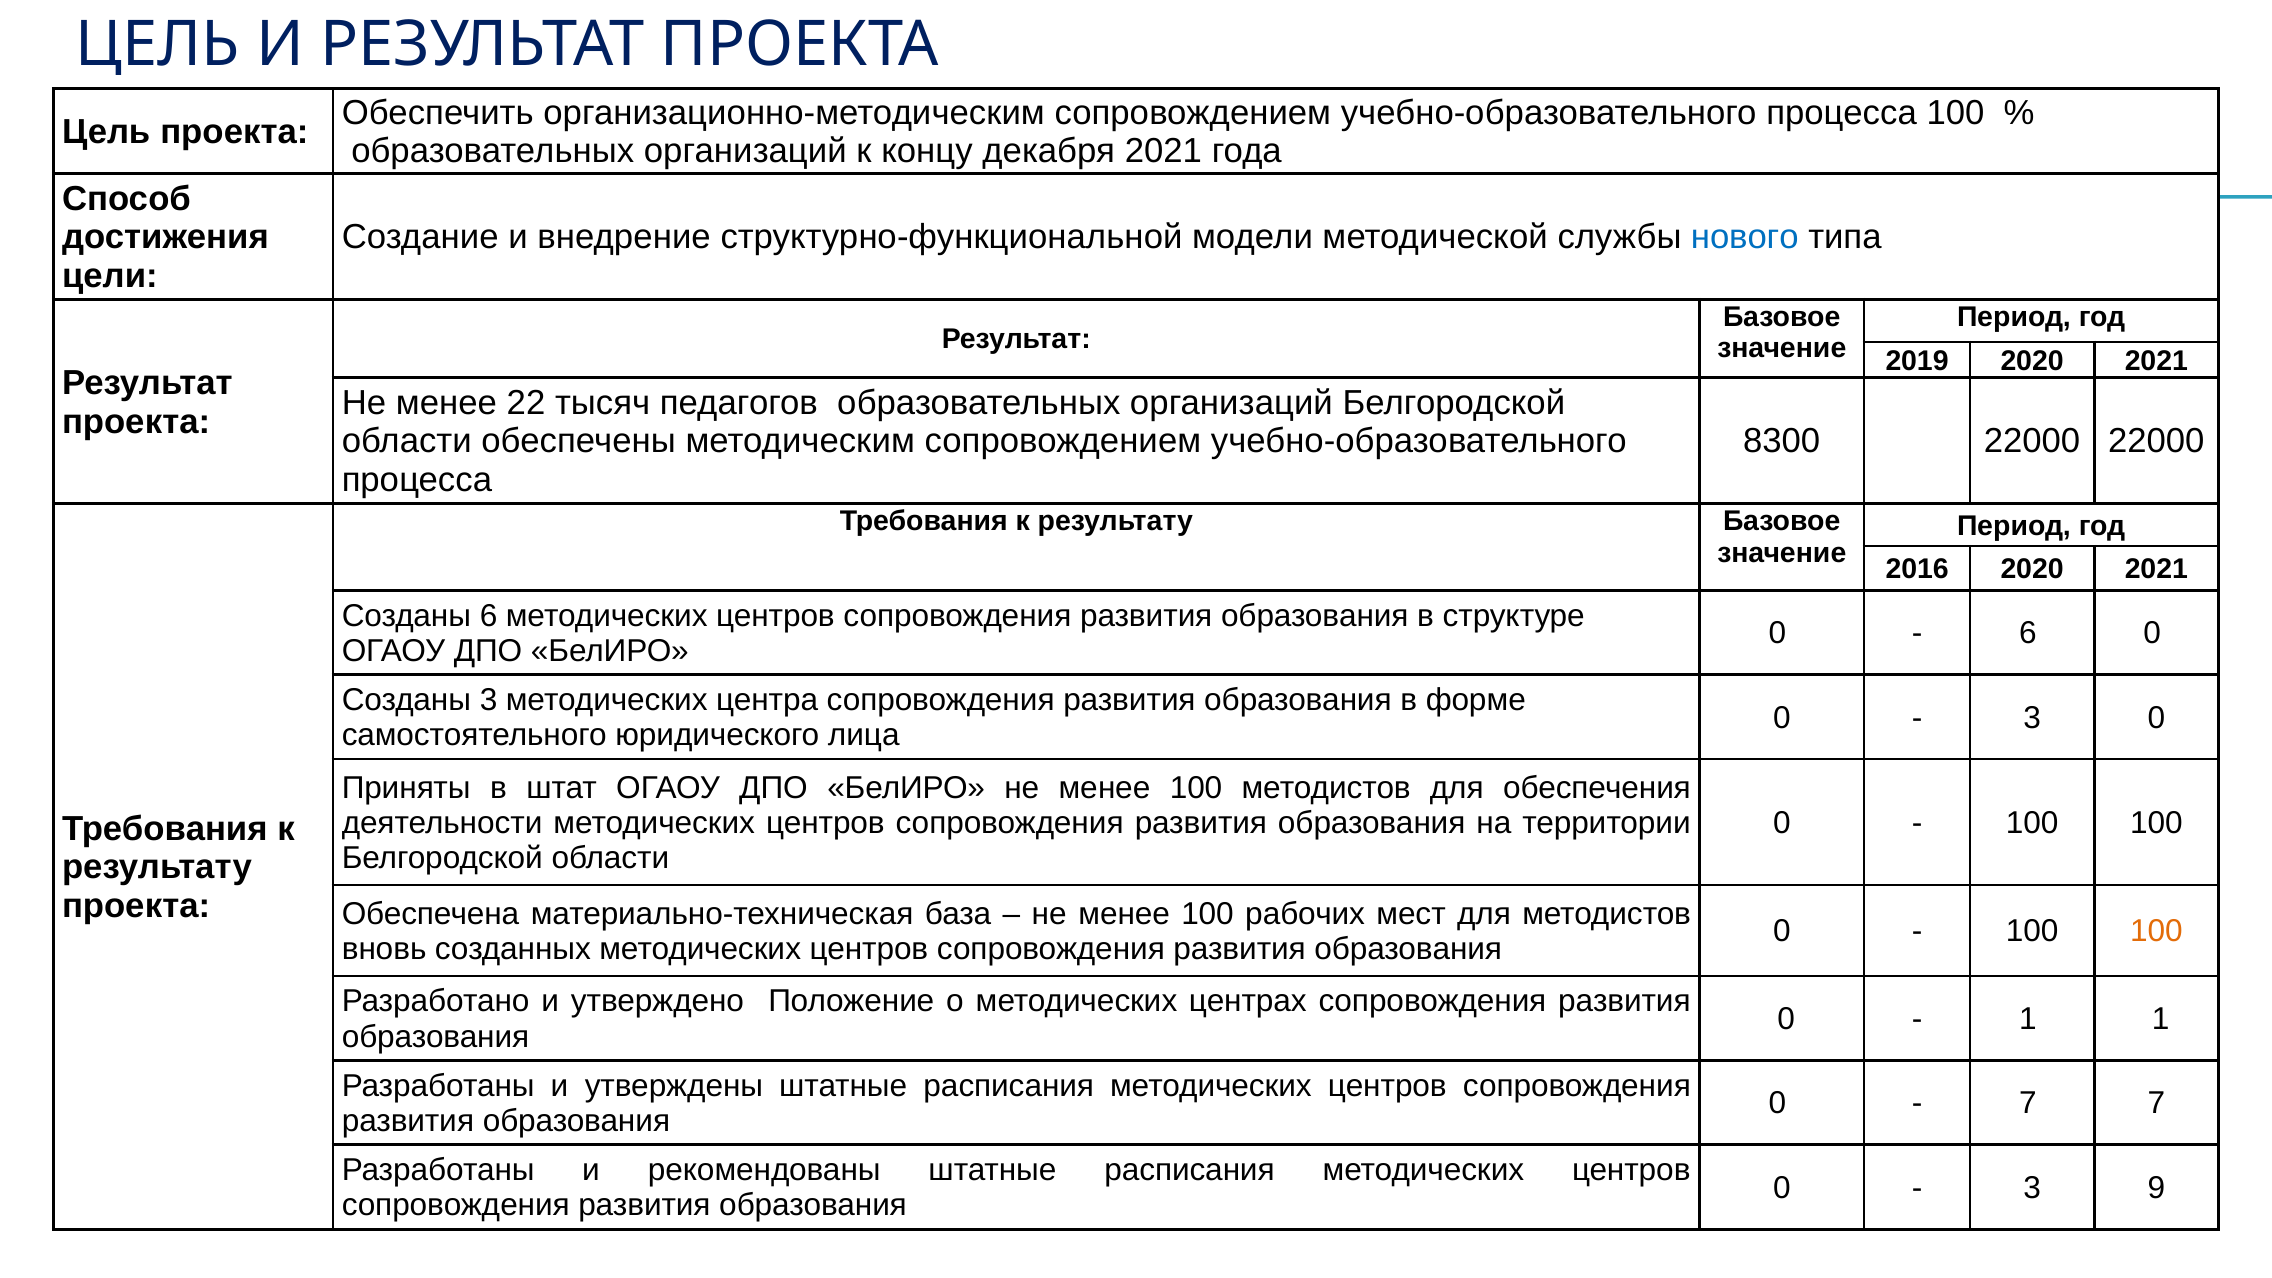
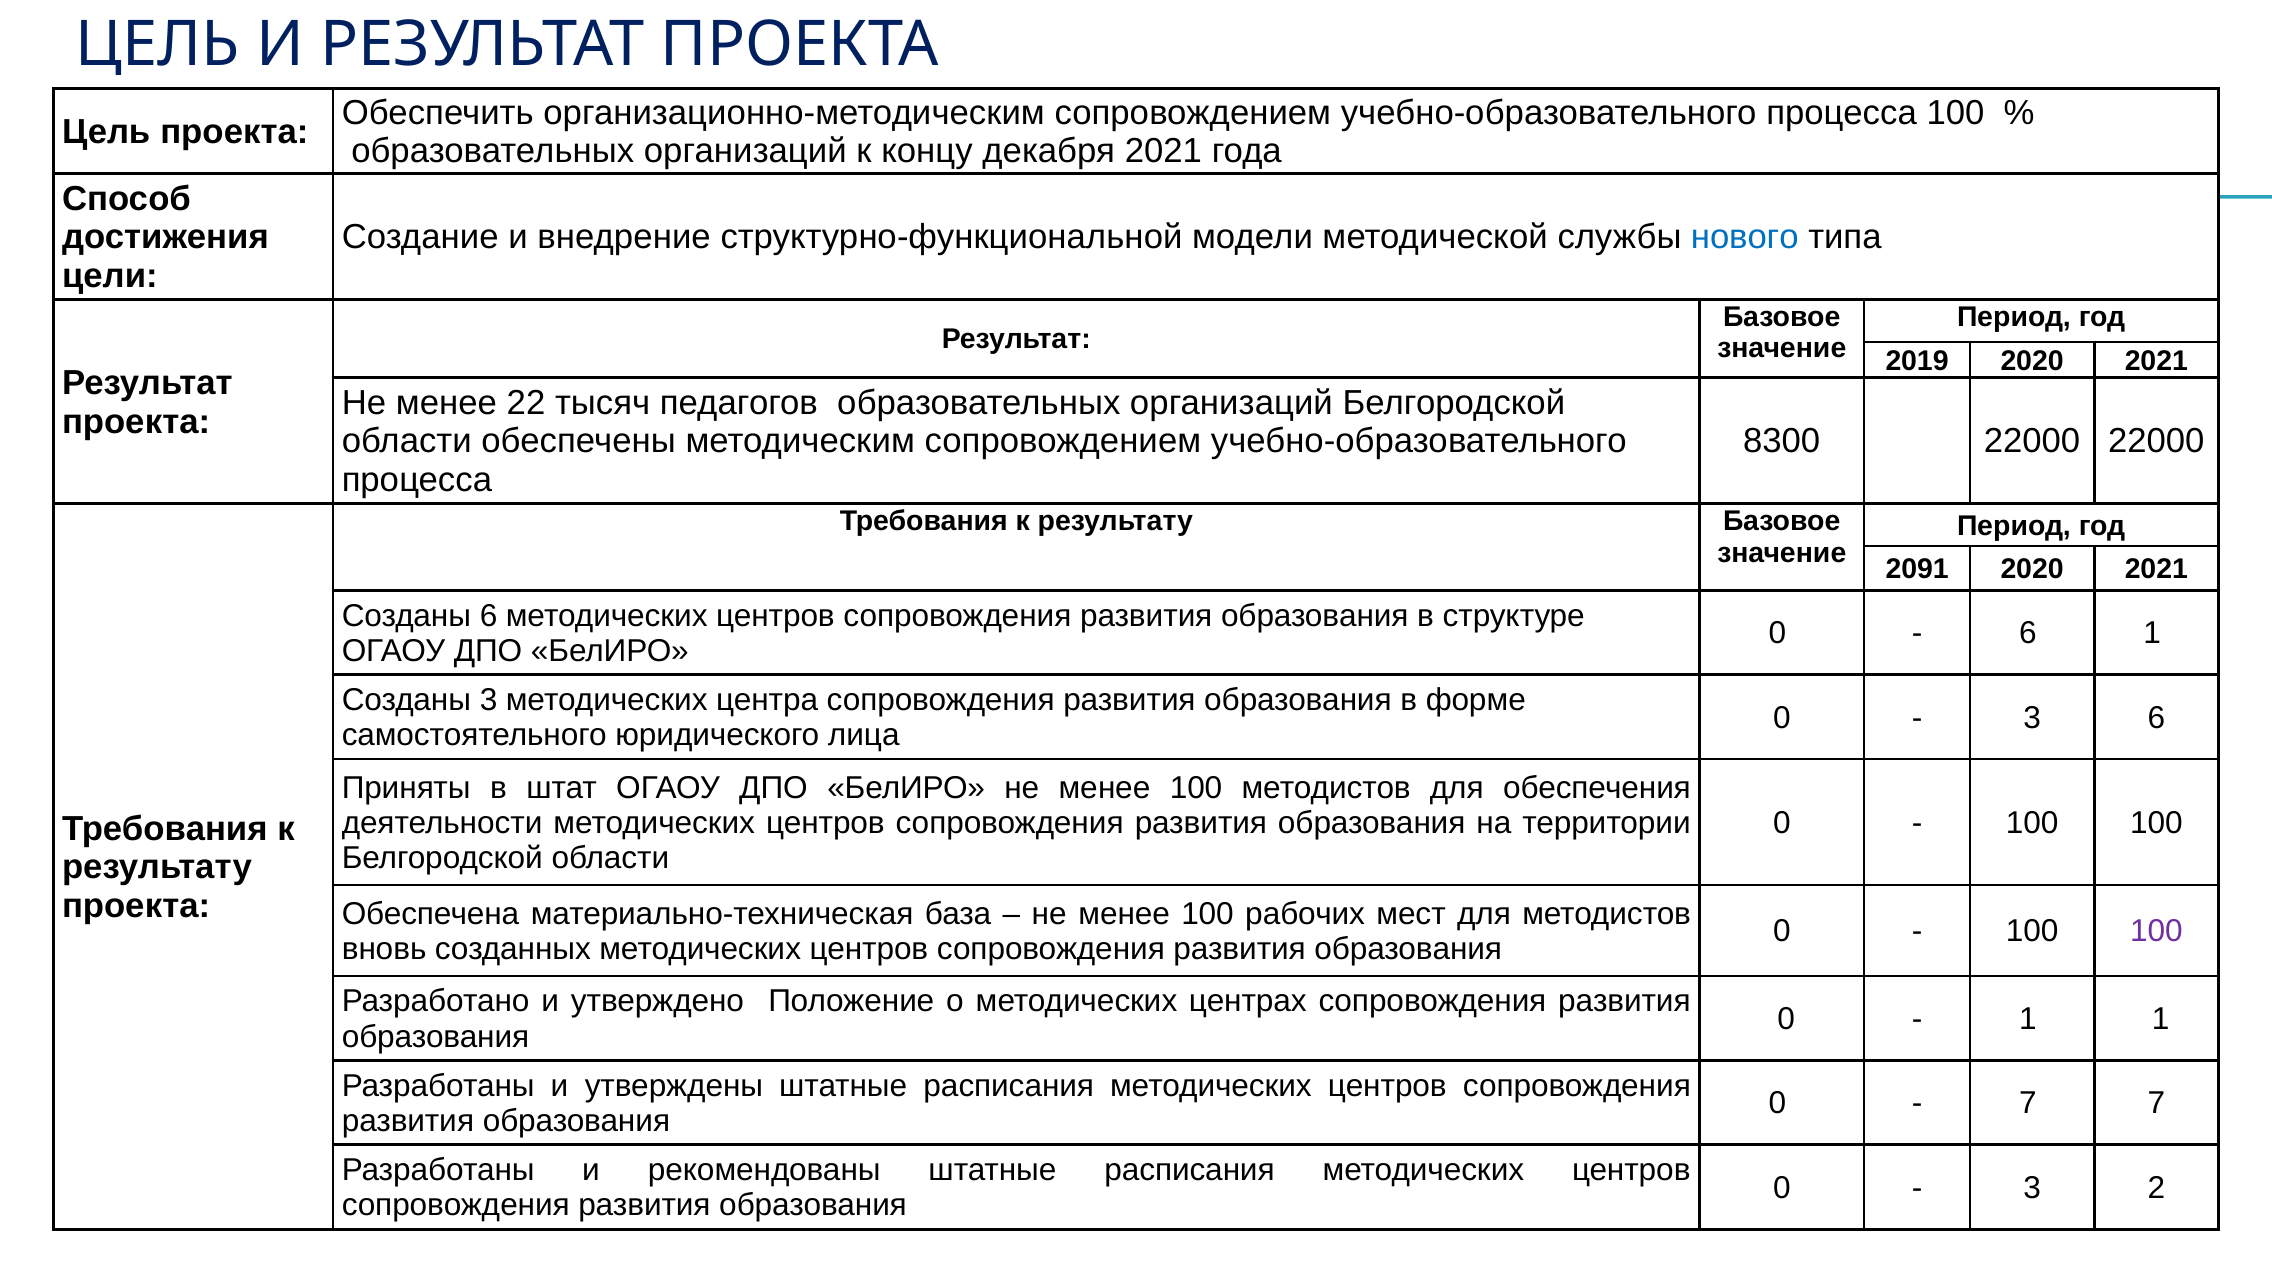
2016: 2016 -> 2091
6 0: 0 -> 1
3 0: 0 -> 6
100 at (2156, 931) colour: orange -> purple
9: 9 -> 2
